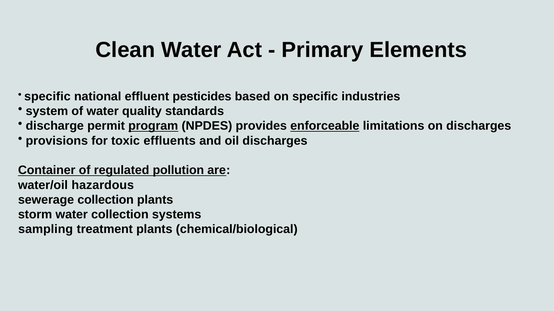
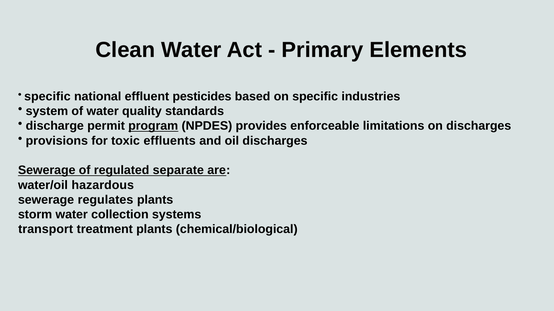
enforceable underline: present -> none
Container at (47, 171): Container -> Sewerage
pollution: pollution -> separate
sewerage collection: collection -> regulates
sampling: sampling -> transport
